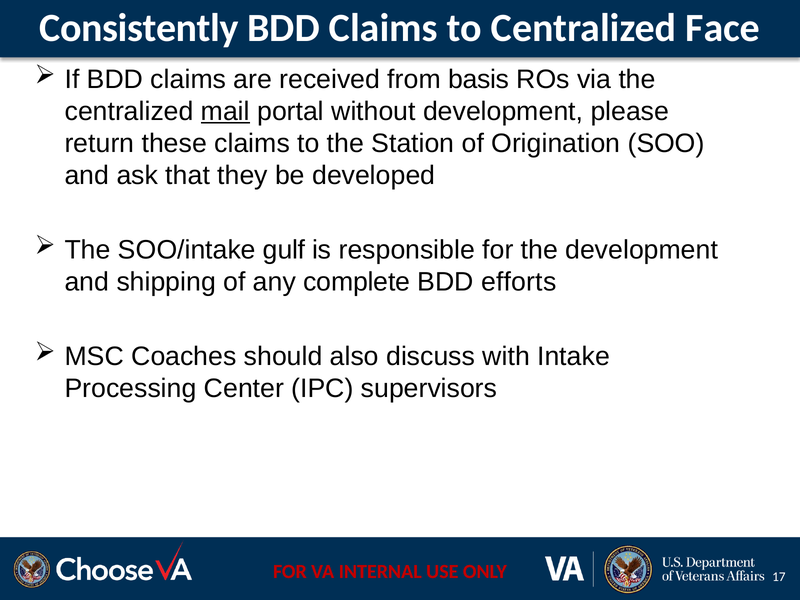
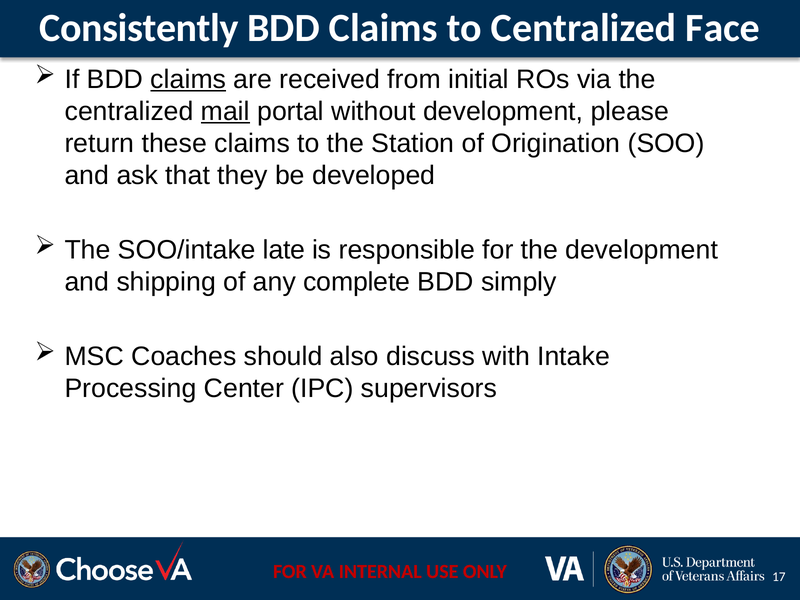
claims at (188, 79) underline: none -> present
basis: basis -> initial
gulf: gulf -> late
efforts: efforts -> simply
